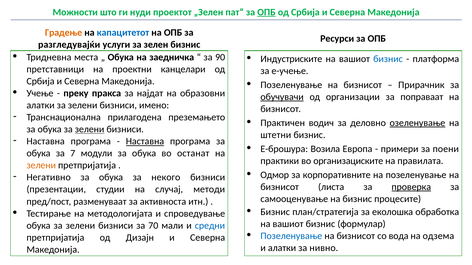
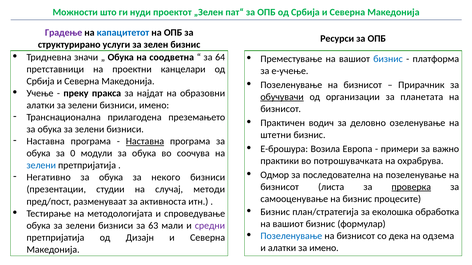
ОПБ at (266, 12) underline: present -> none
Градење colour: orange -> purple
разгледувајќи: разгледувајќи -> структурирано
места: места -> значи
заедничка: заедничка -> соодветна
90: 90 -> 64
Индустриските: Индустриските -> Преместување
поправаат: поправаат -> планетата
озеленување underline: present -> none
зелени at (90, 130) underline: present -> none
поени: поени -> важно
7: 7 -> 0
останат: останат -> соочува
организациските: организациските -> потрошувачката
правилата: правилата -> охрабрува
зелени at (41, 166) colour: orange -> blue
корпоративните: корпоративните -> последователна
70: 70 -> 63
средни colour: blue -> purple
вода: вода -> дека
за нивно: нивно -> имено
